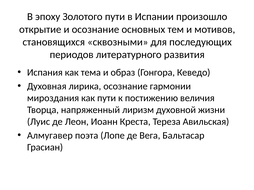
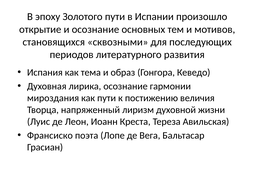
Алмугавер: Алмугавер -> Франсиско
